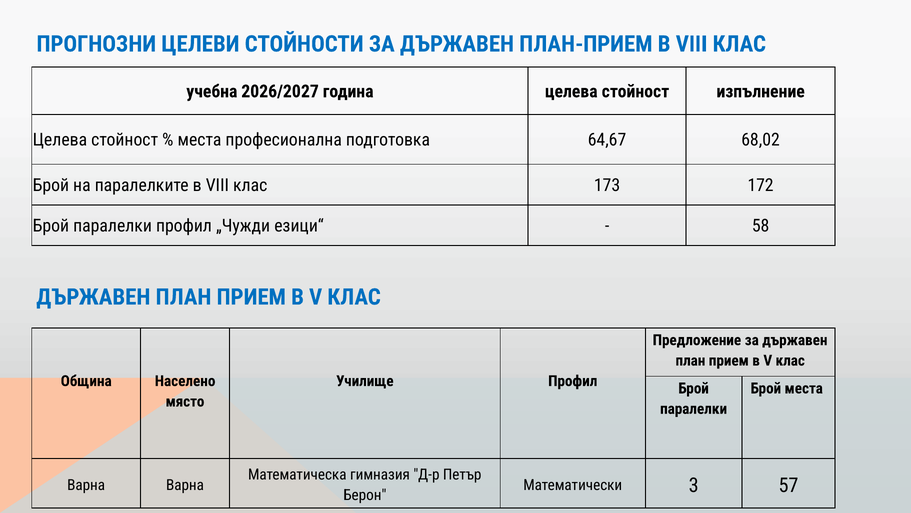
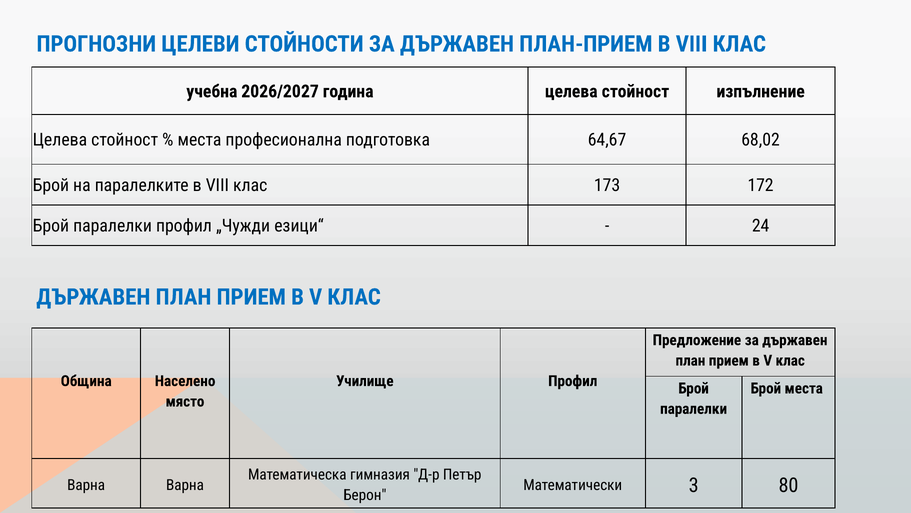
58: 58 -> 24
57: 57 -> 80
